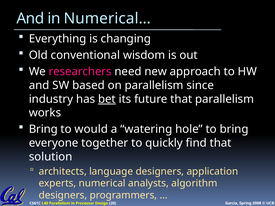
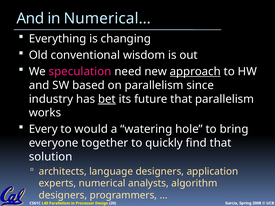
researchers: researchers -> speculation
approach underline: none -> present
Bring at (43, 129): Bring -> Every
